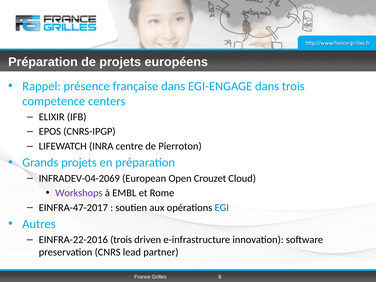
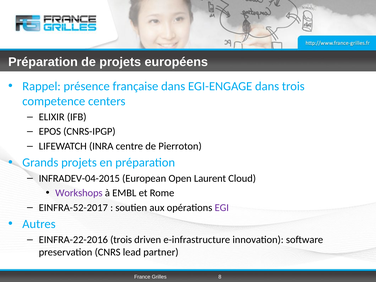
INFRADEV-04-2069: INFRADEV-04-2069 -> INFRADEV-04-2015
Crouzet: Crouzet -> Laurent
EINFRA-47-2017: EINFRA-47-2017 -> EINFRA-52-2017
EGI colour: blue -> purple
